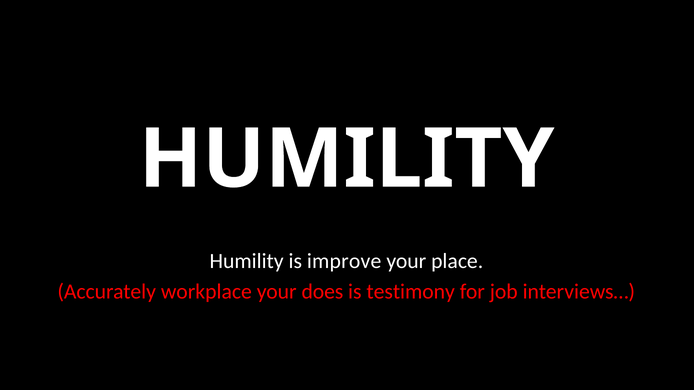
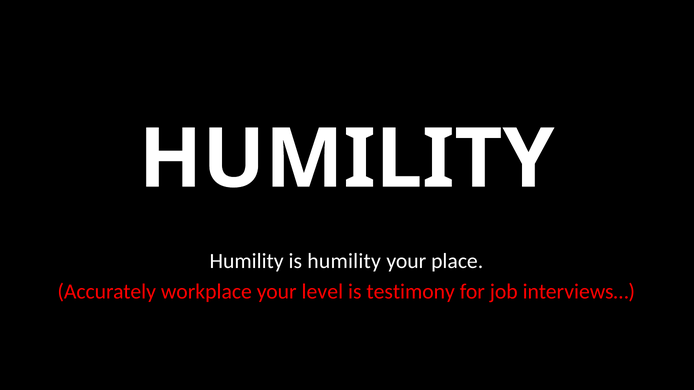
is improve: improve -> humility
does: does -> level
